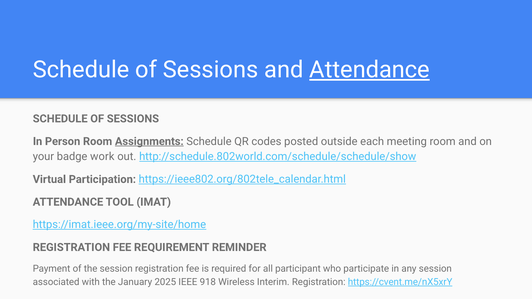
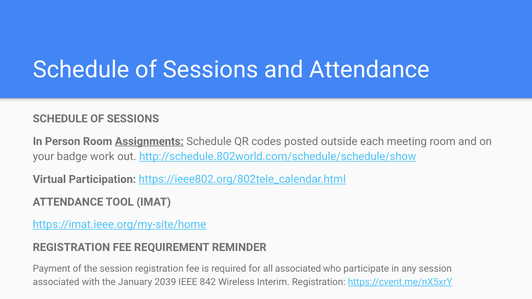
Attendance at (370, 70) underline: present -> none
all participant: participant -> associated
2025: 2025 -> 2039
918: 918 -> 842
